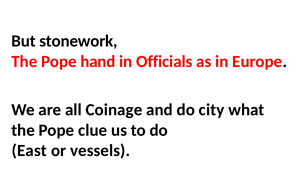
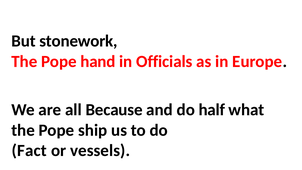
Coinage: Coinage -> Because
city: city -> half
clue: clue -> ship
East: East -> Fact
